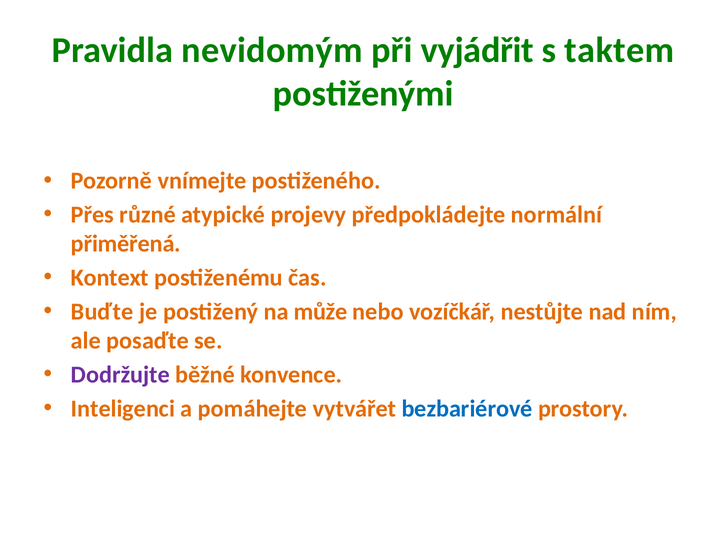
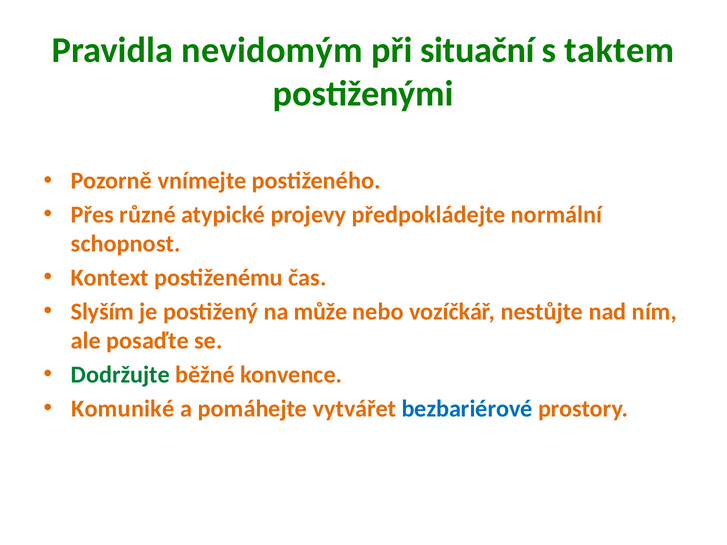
vyjádřit: vyjádřit -> situační
přiměřená: přiměřená -> schopnost
Buďte: Buďte -> Slyším
Dodržujte colour: purple -> green
Inteligenci: Inteligenci -> Komuniké
